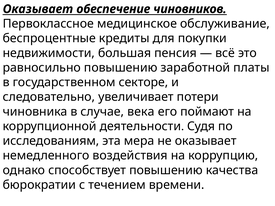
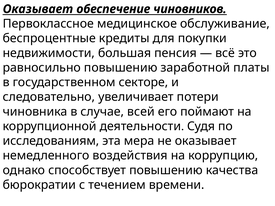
века: века -> всей
